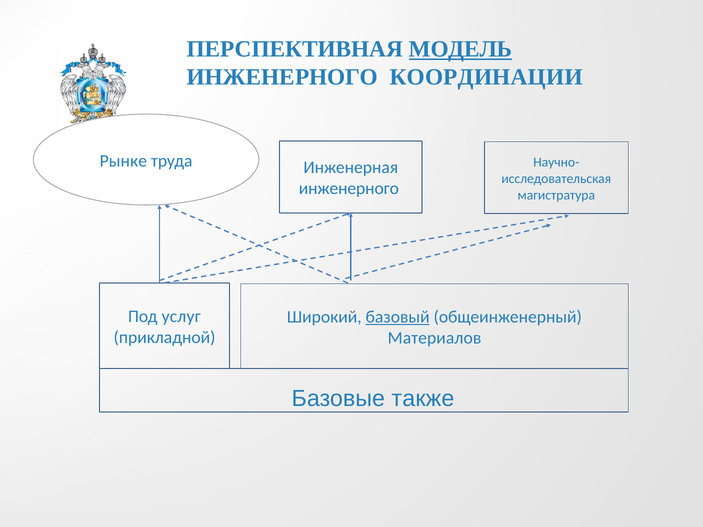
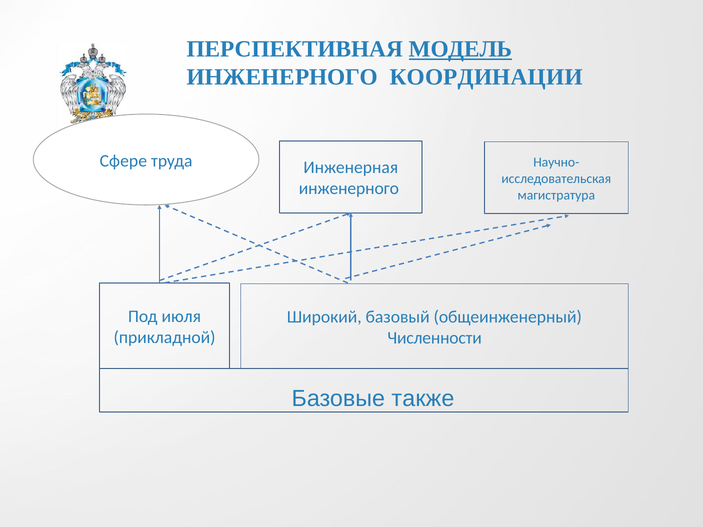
Рынке: Рынке -> Сфере
услуг: услуг -> июля
базовый underline: present -> none
Материалов: Материалов -> Численности
